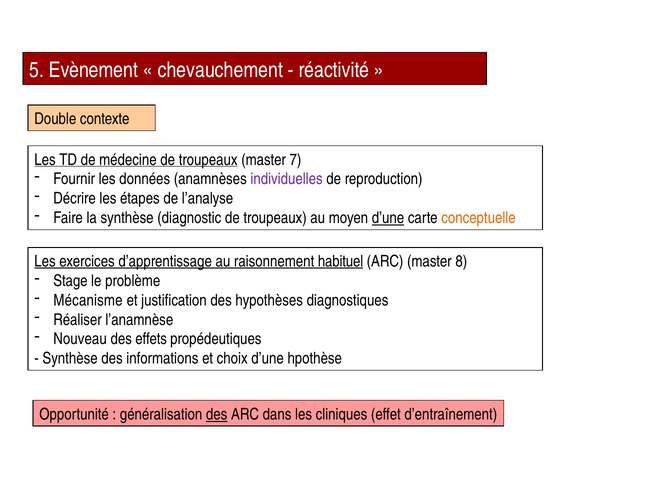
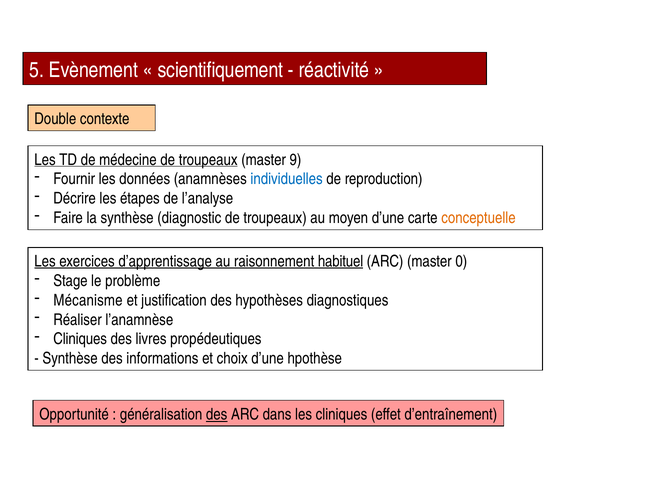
chevauchement: chevauchement -> scientifiquement
7: 7 -> 9
individuelles colour: purple -> blue
d’une at (388, 218) underline: present -> none
8: 8 -> 0
Nouveau at (80, 339): Nouveau -> Cliniques
effets: effets -> livres
